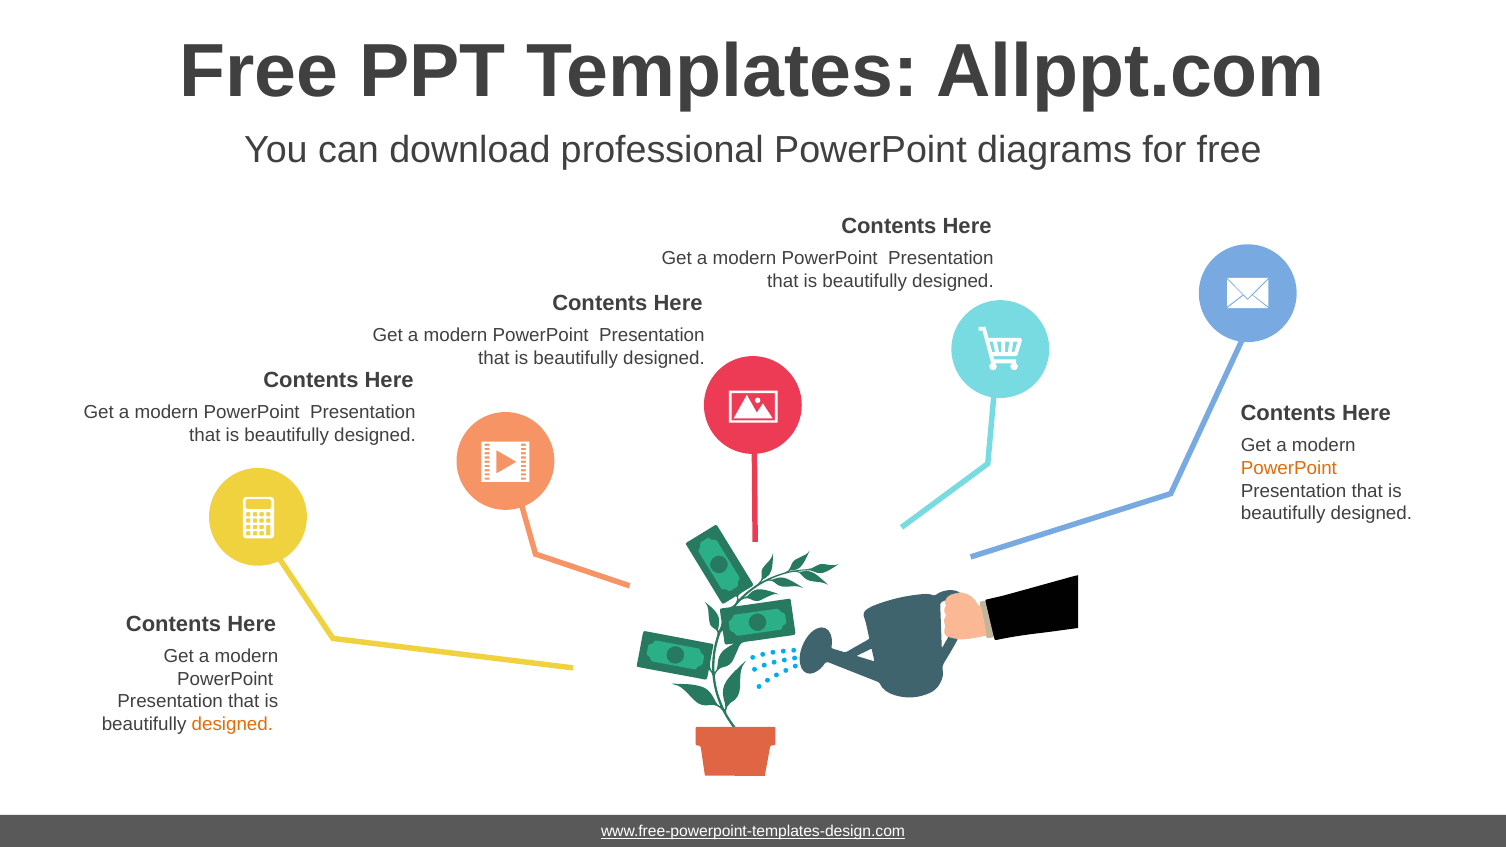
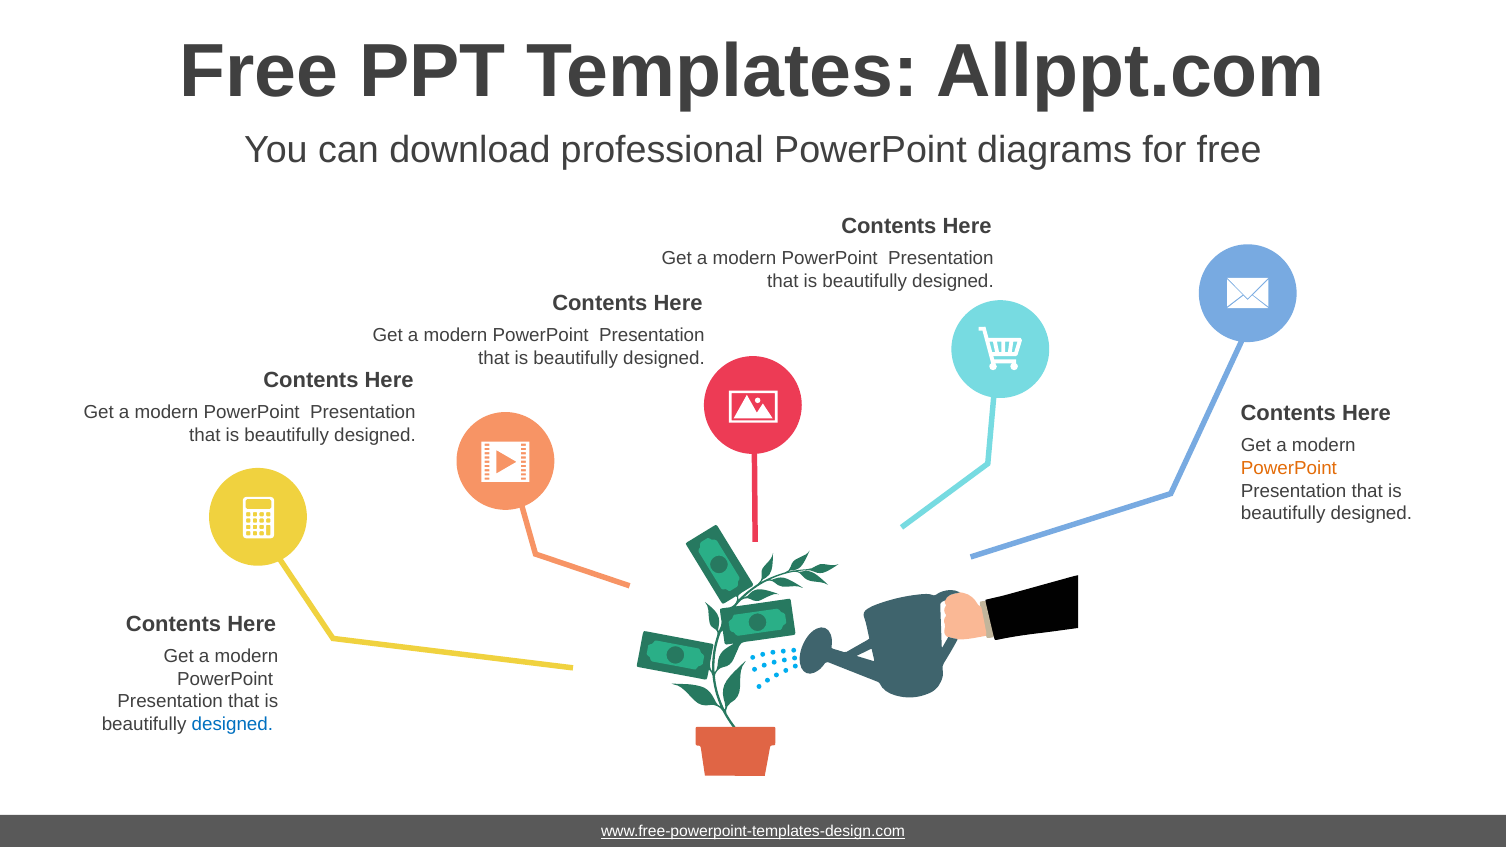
designed at (232, 724) colour: orange -> blue
